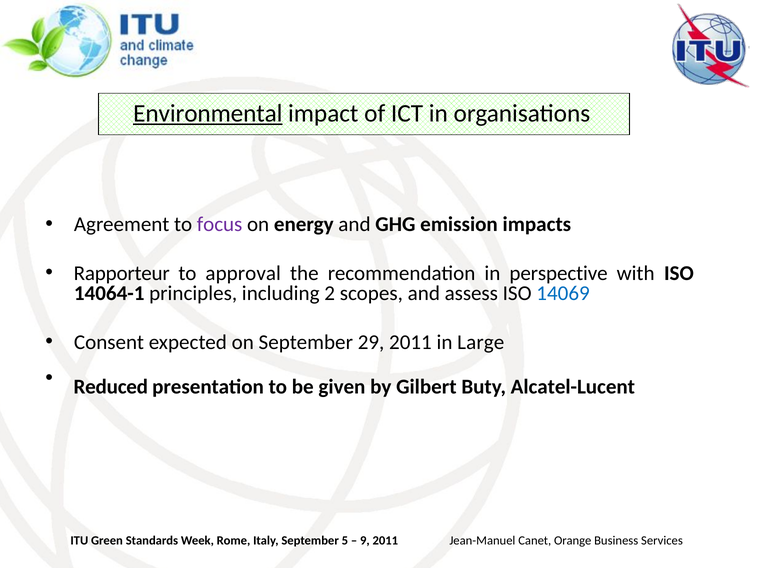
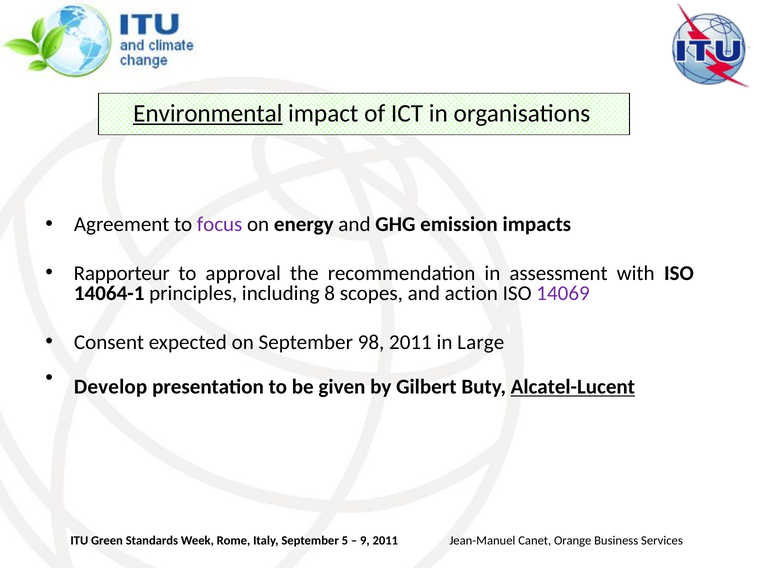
perspective: perspective -> assessment
2: 2 -> 8
assess: assess -> action
14069 colour: blue -> purple
29: 29 -> 98
Reduced: Reduced -> Develop
Alcatel-Lucent underline: none -> present
